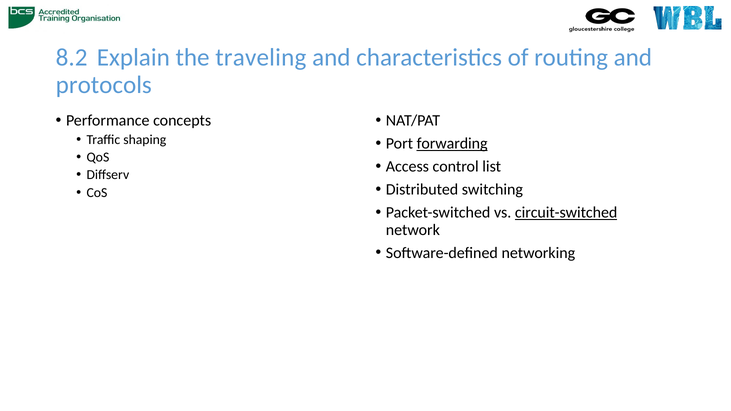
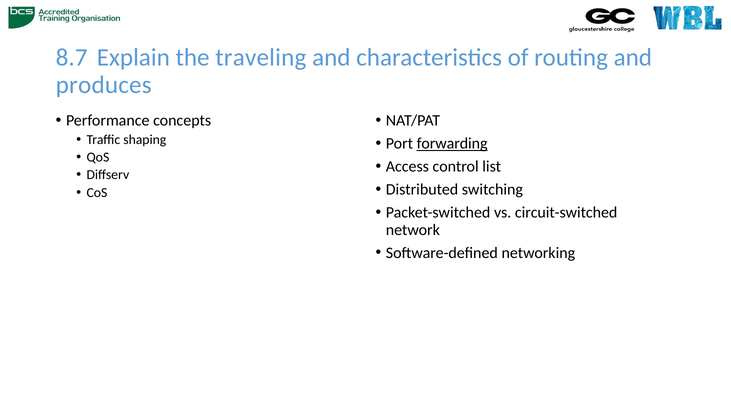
8.2: 8.2 -> 8.7
protocols: protocols -> produces
circuit-switched underline: present -> none
